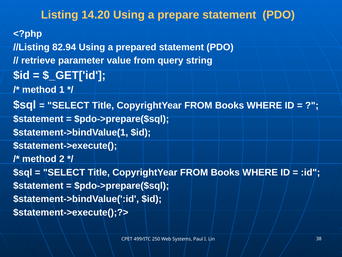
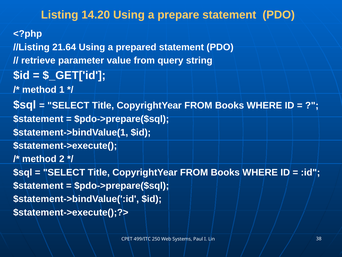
82.94: 82.94 -> 21.64
